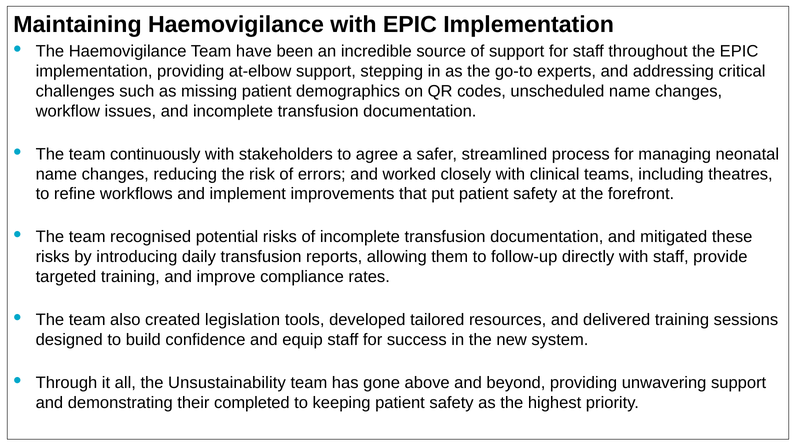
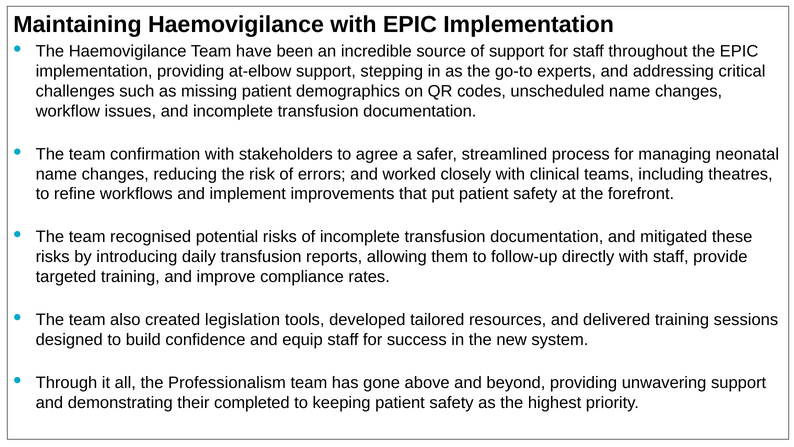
continuously: continuously -> confirmation
Unsustainability: Unsustainability -> Professionalism
